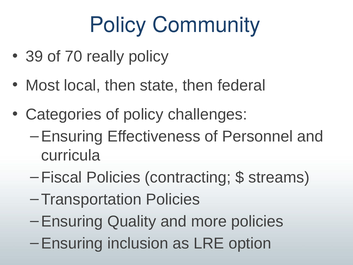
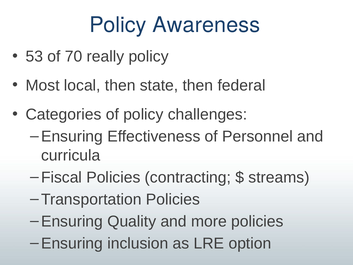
Community: Community -> Awareness
39: 39 -> 53
